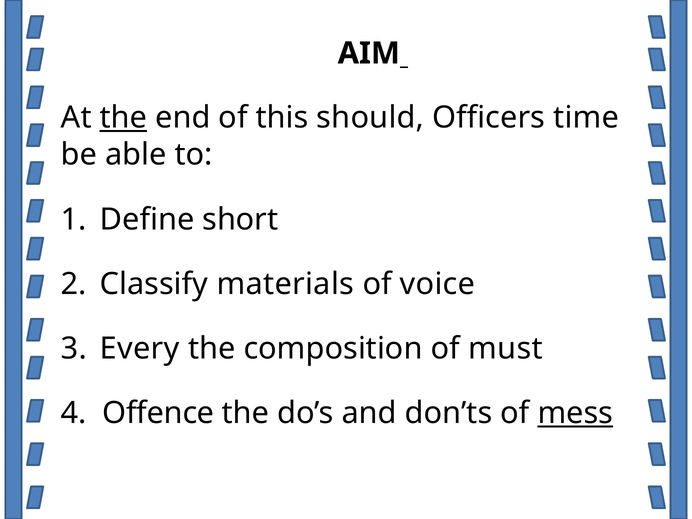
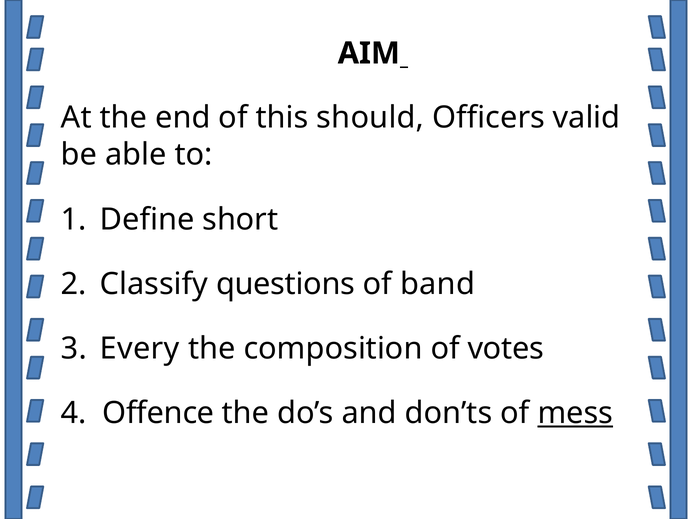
the at (123, 118) underline: present -> none
time: time -> valid
materials: materials -> questions
voice: voice -> band
must: must -> votes
